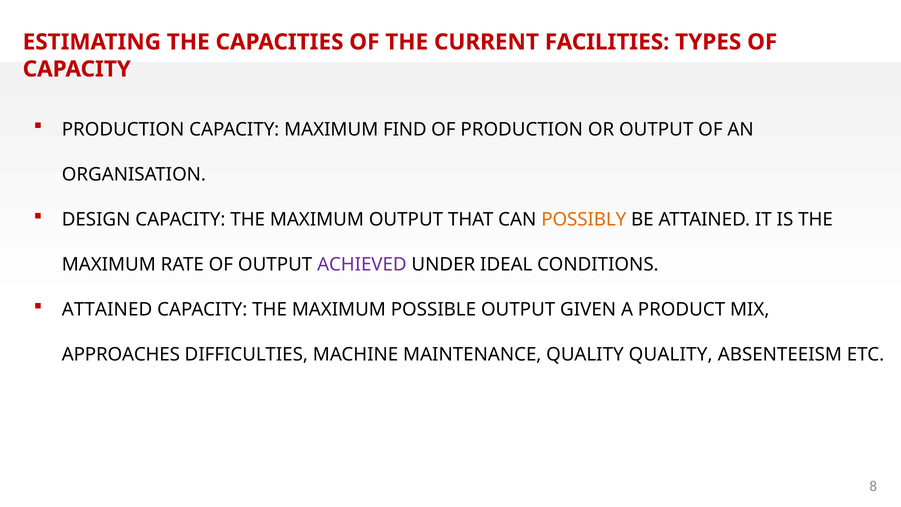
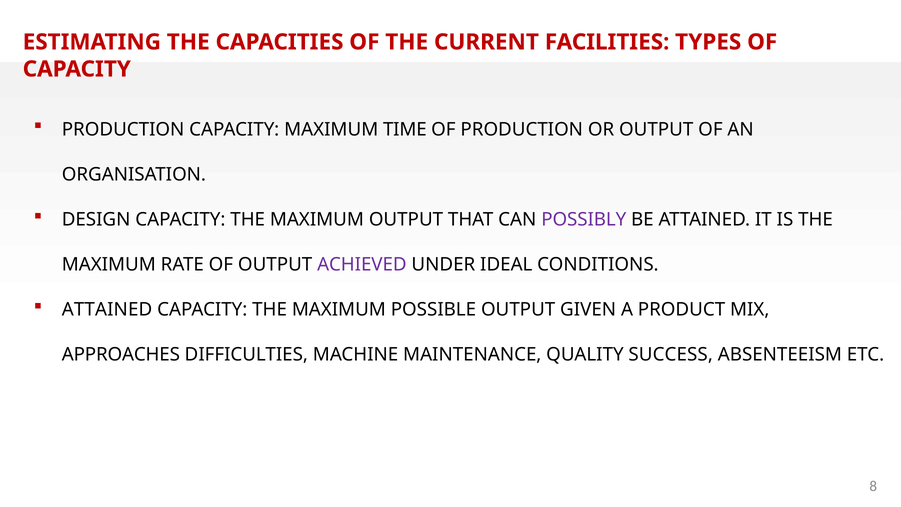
FIND: FIND -> TIME
POSSIBLY colour: orange -> purple
QUALITY QUALITY: QUALITY -> SUCCESS
